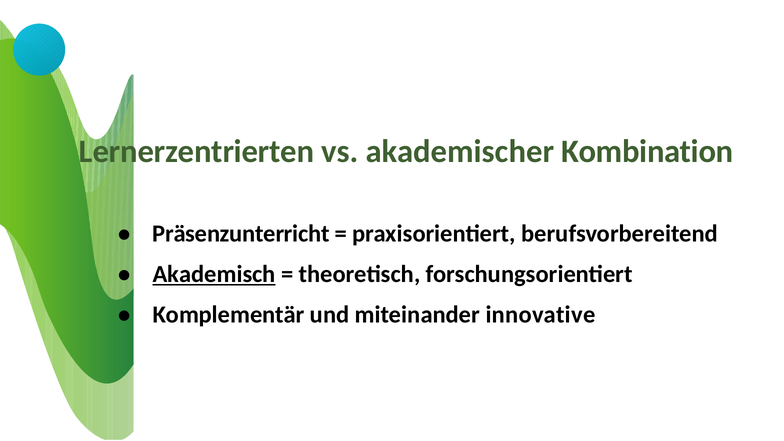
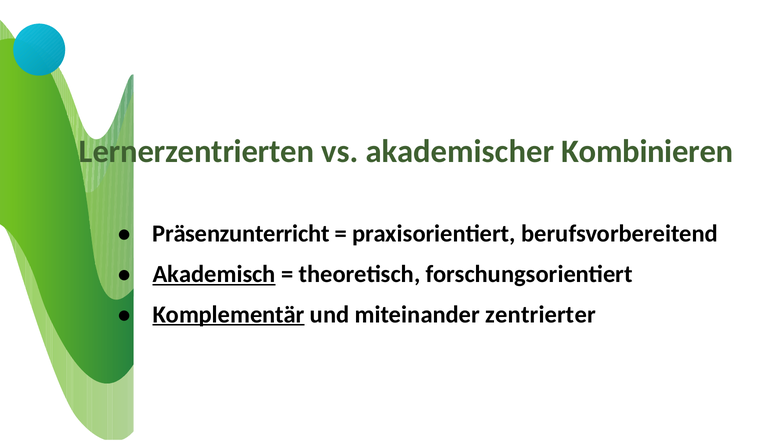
Kombination: Kombination -> Kombinieren
Komplementär underline: none -> present
innovative: innovative -> zentrierter
